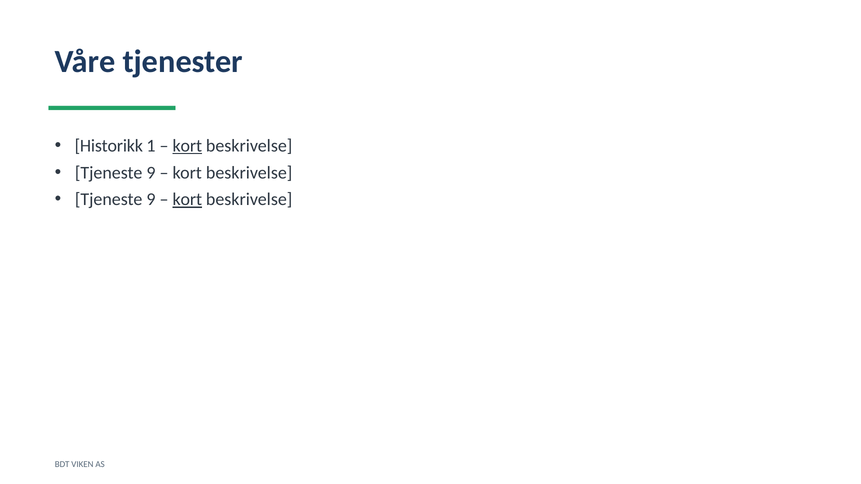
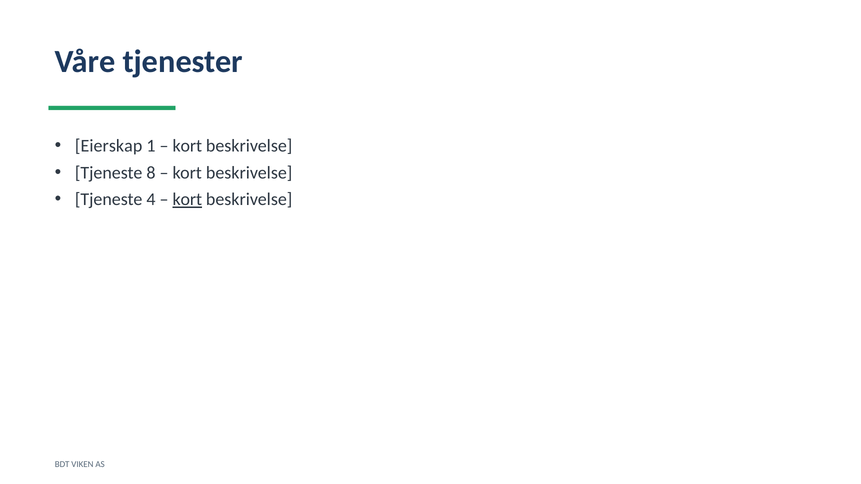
Historikk: Historikk -> Eierskap
kort at (187, 146) underline: present -> none
9 at (151, 173): 9 -> 8
9 at (151, 200): 9 -> 4
